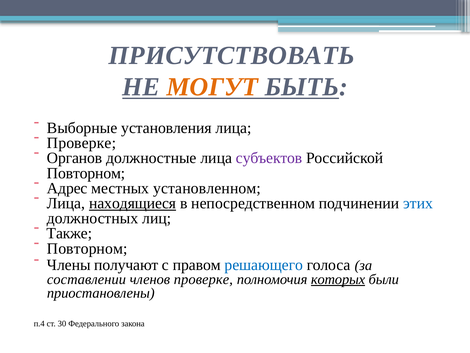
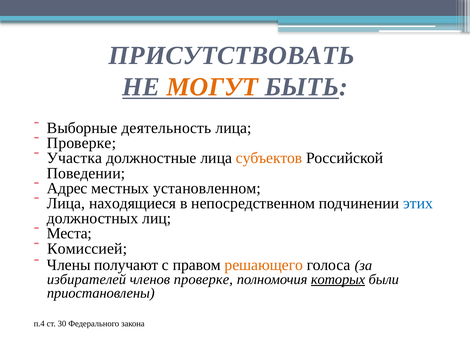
установления: установления -> деятельность
Органов: Органов -> Участка
субъектов colour: purple -> orange
Повторном at (86, 173): Повторном -> Поведении
находящиеся underline: present -> none
Также: Также -> Места
Повторном at (87, 248): Повторном -> Комиссией
решающего colour: blue -> orange
составлении: составлении -> избирателей
